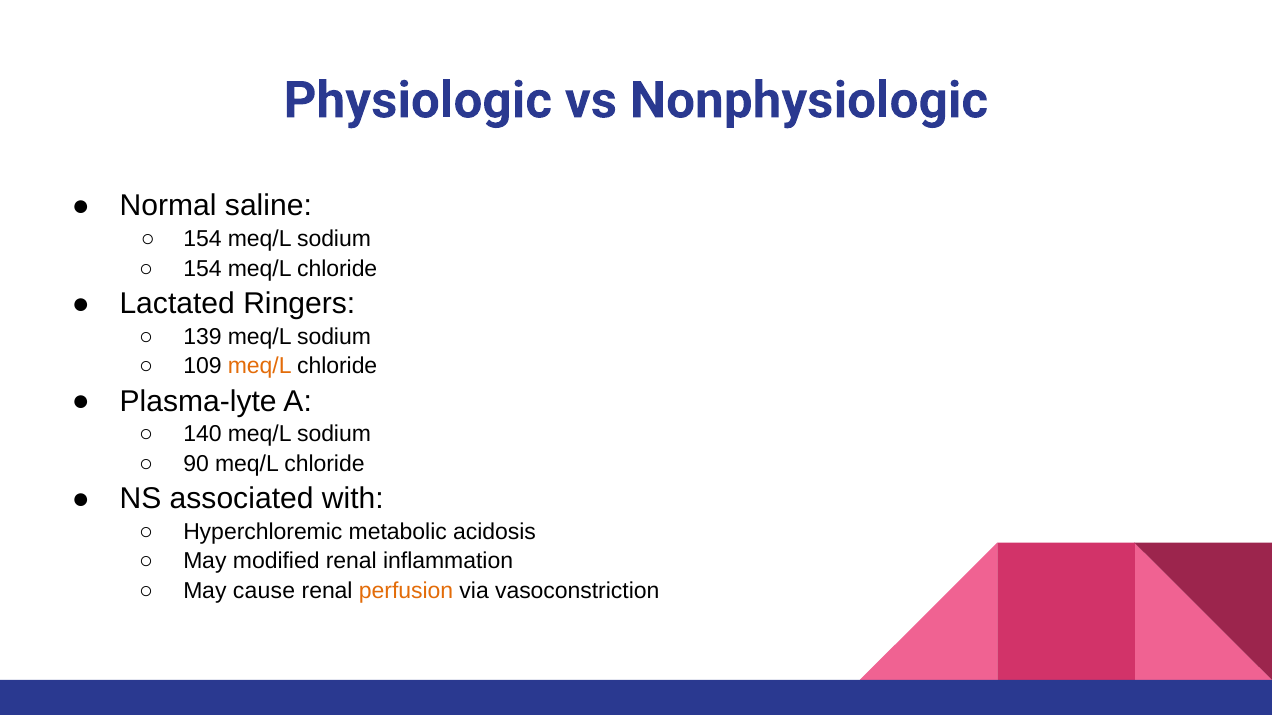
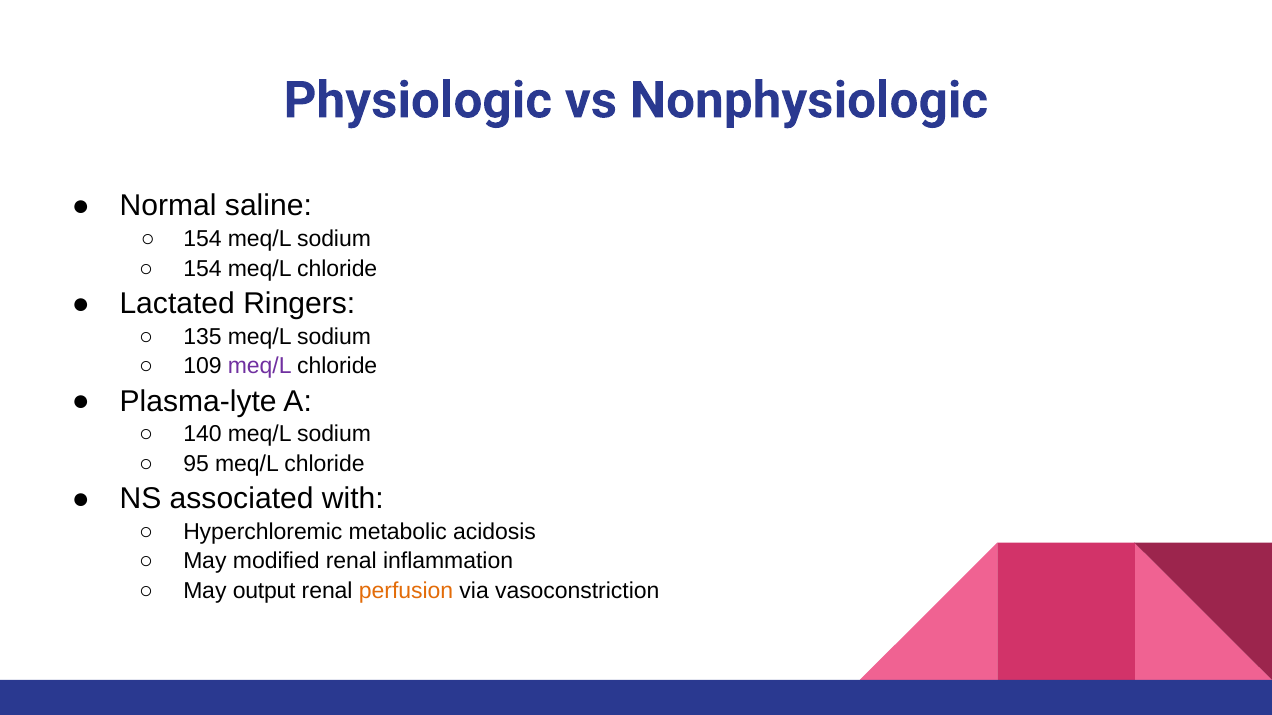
139: 139 -> 135
meq/L at (260, 367) colour: orange -> purple
90: 90 -> 95
cause: cause -> output
